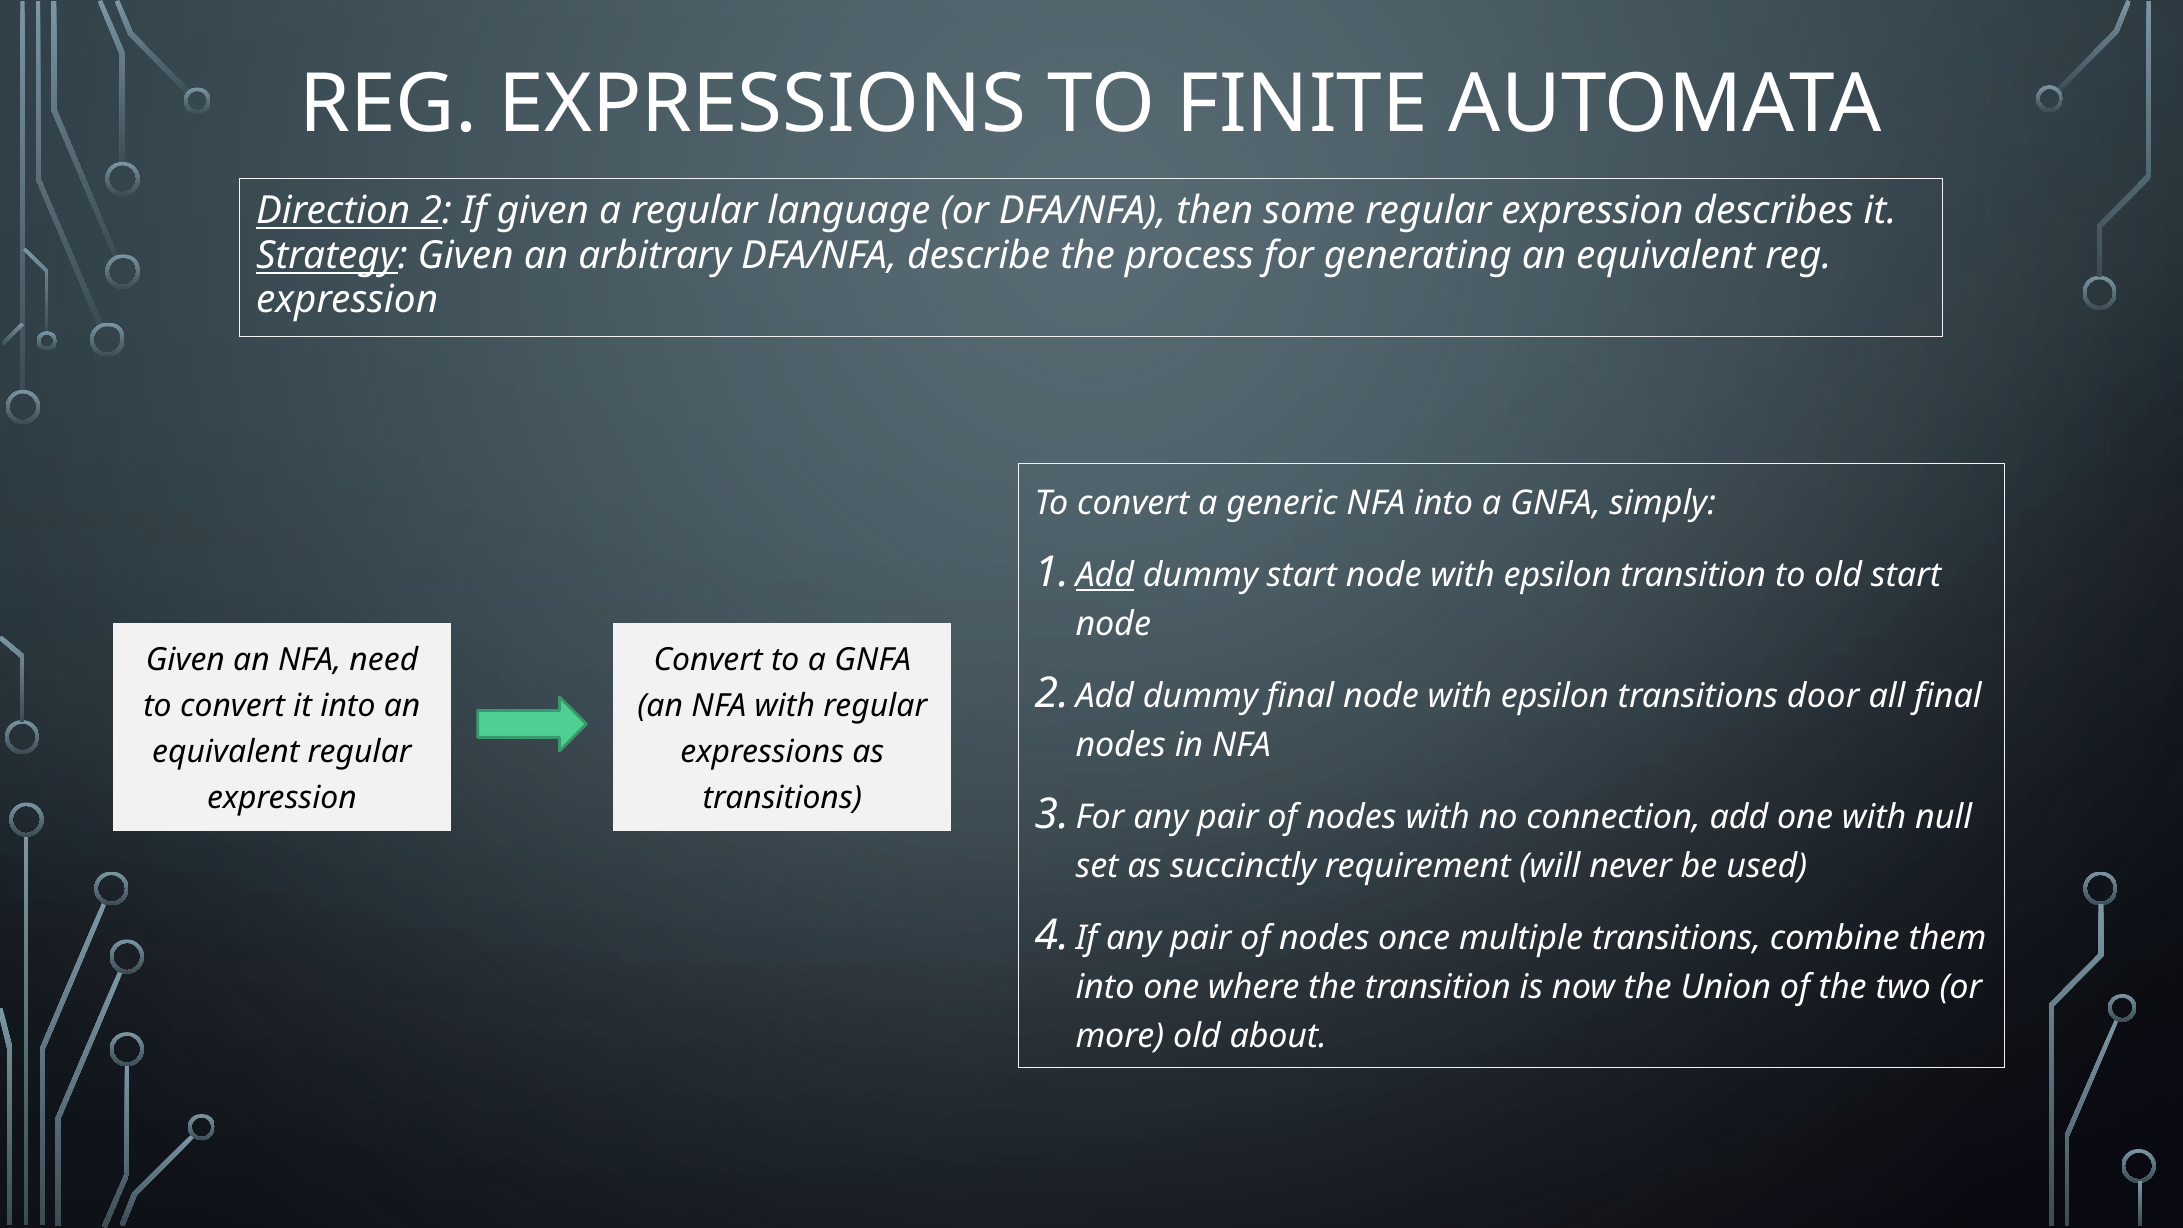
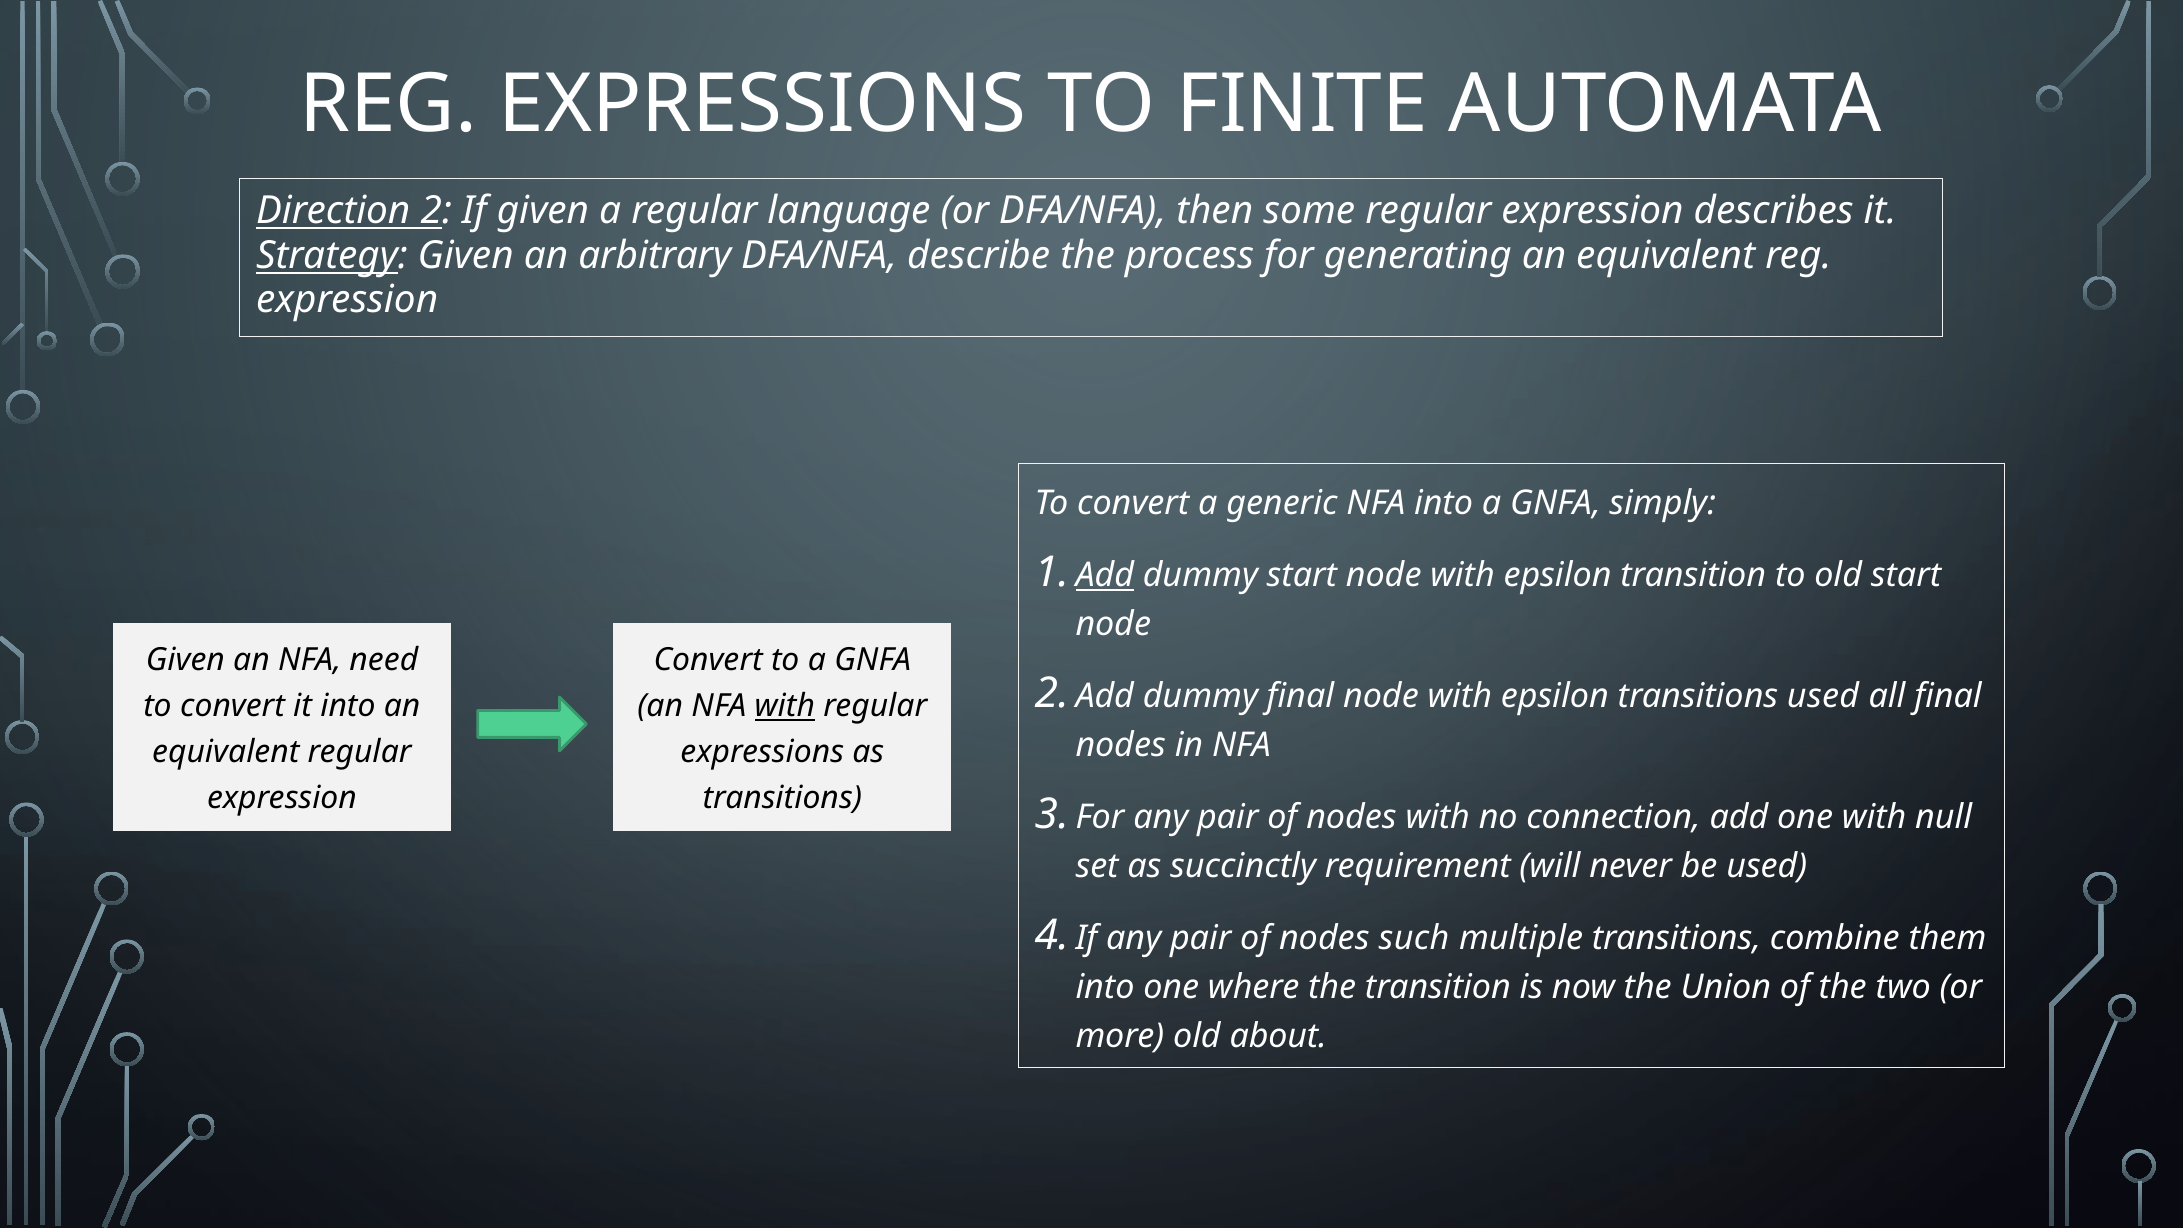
transitions door: door -> used
with at (785, 706) underline: none -> present
once: once -> such
